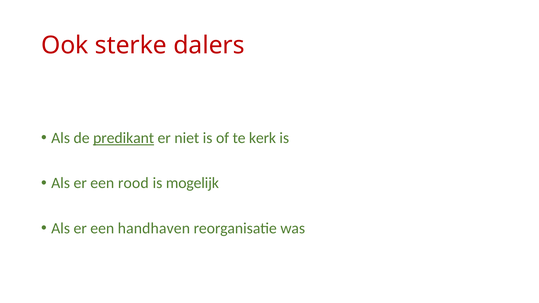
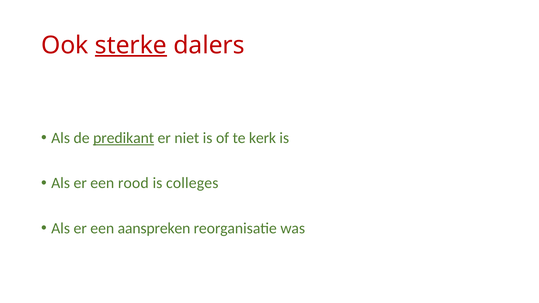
sterke underline: none -> present
mogelijk: mogelijk -> colleges
handhaven: handhaven -> aanspreken
